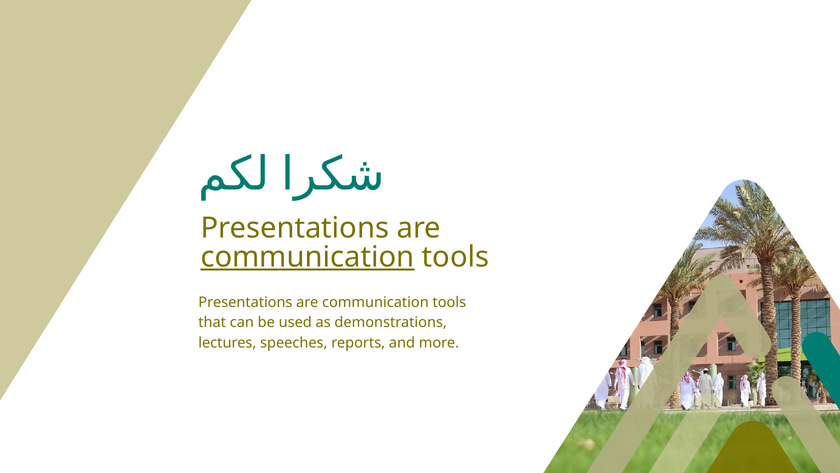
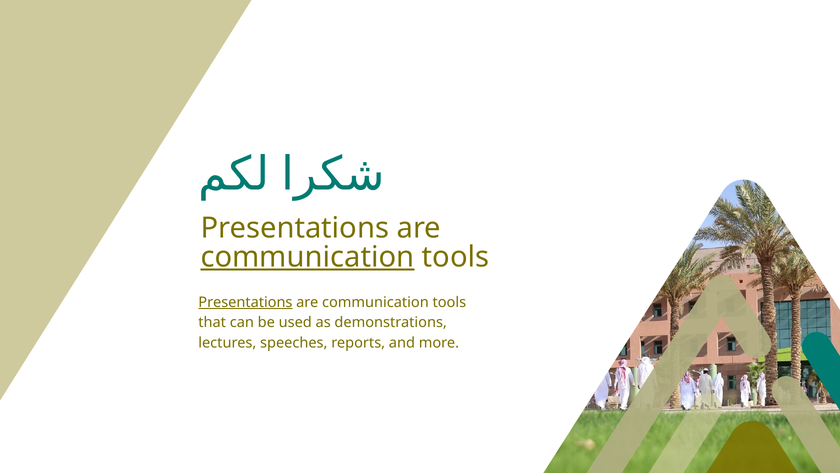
Presentations at (245, 302) underline: none -> present
